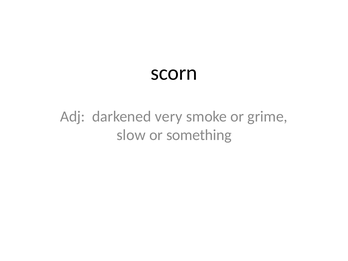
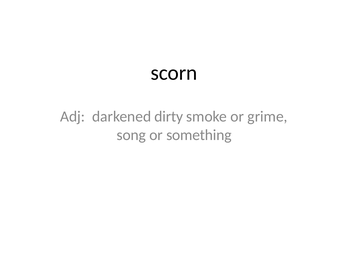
very: very -> dirty
slow: slow -> song
